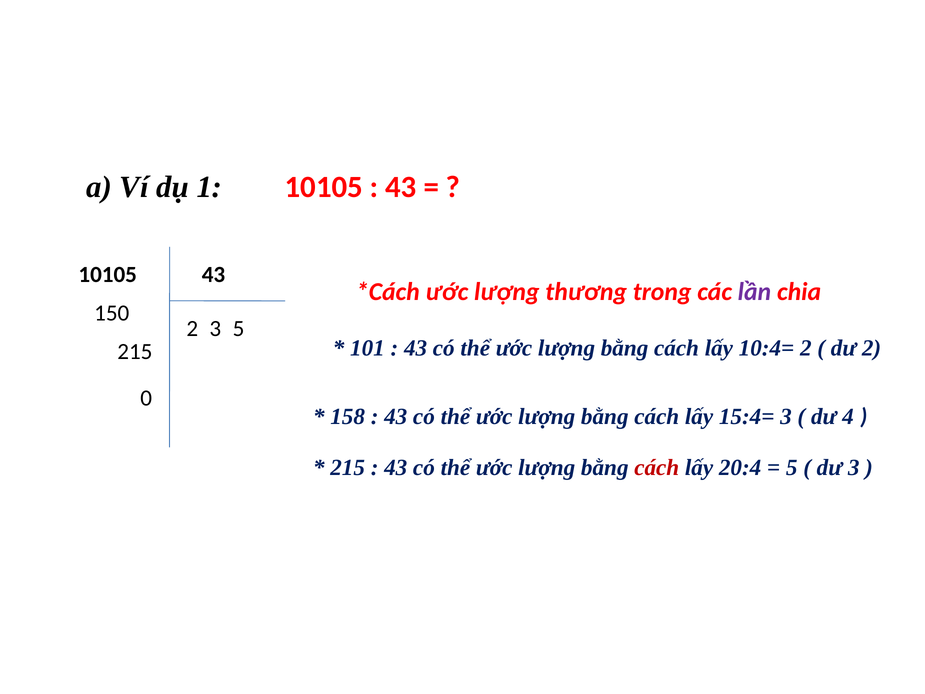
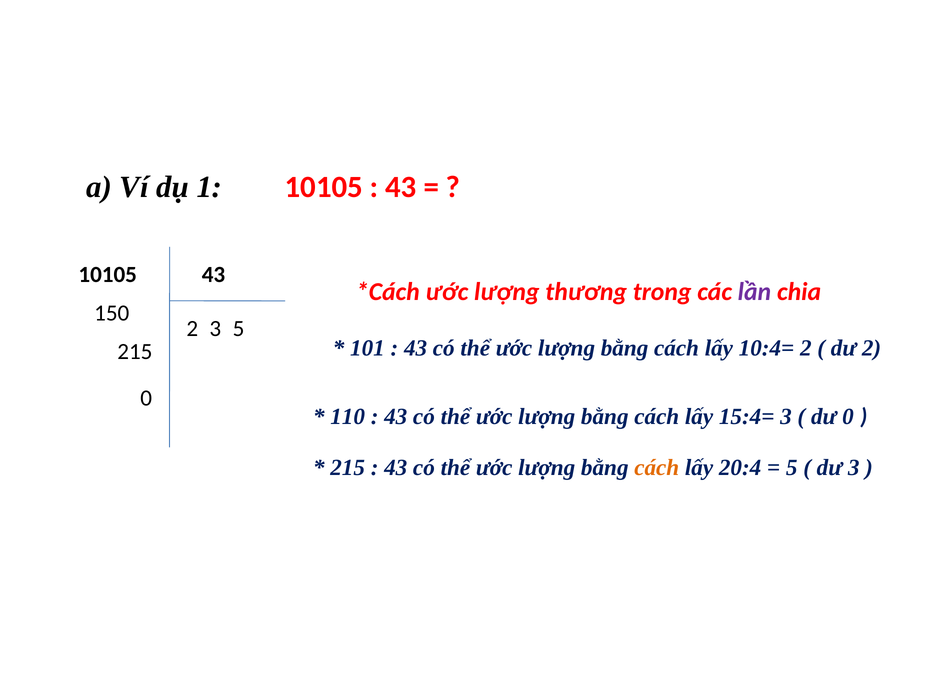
158: 158 -> 110
dư 4: 4 -> 0
cách at (657, 468) colour: red -> orange
